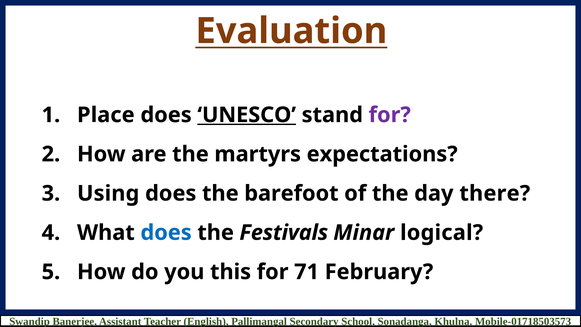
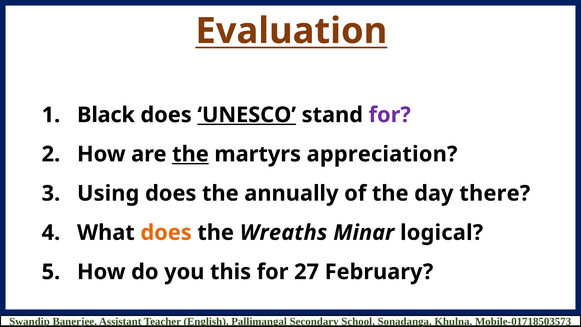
Place: Place -> Black
the at (190, 154) underline: none -> present
expectations: expectations -> appreciation
barefoot: barefoot -> annually
does at (166, 233) colour: blue -> orange
Festivals: Festivals -> Wreaths
71: 71 -> 27
